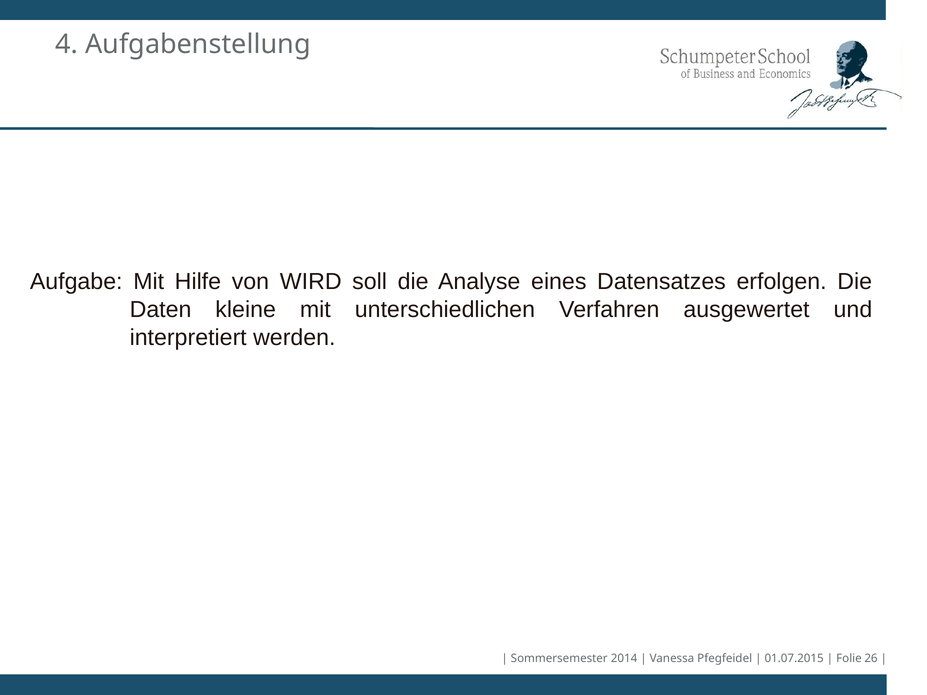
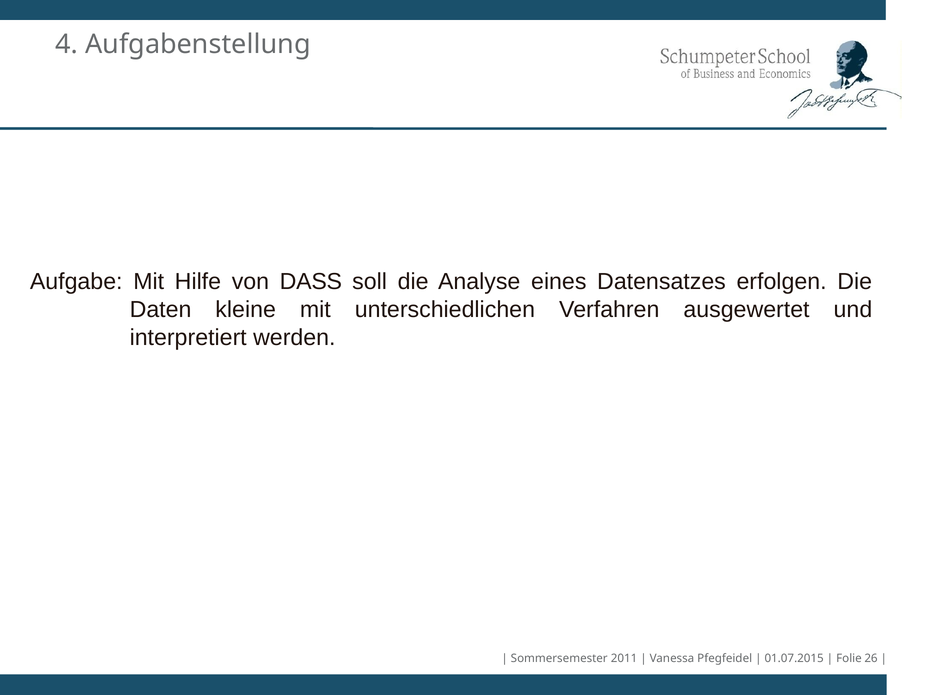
WIRD: WIRD -> DASS
2014: 2014 -> 2011
